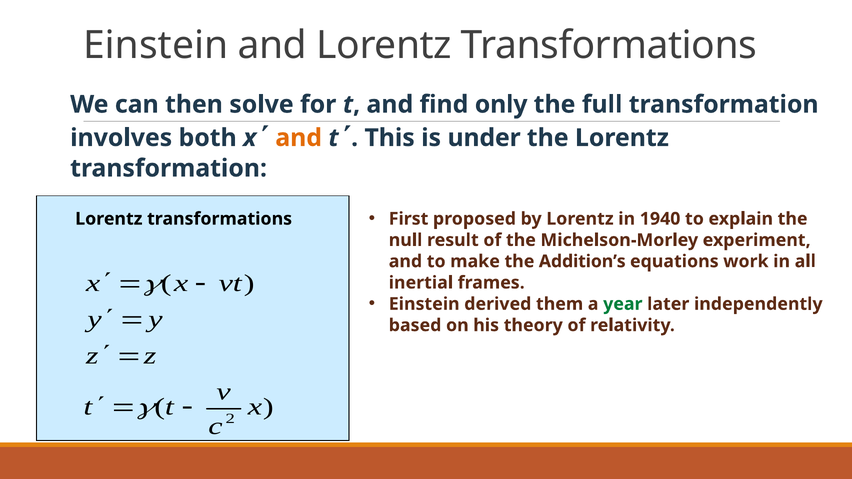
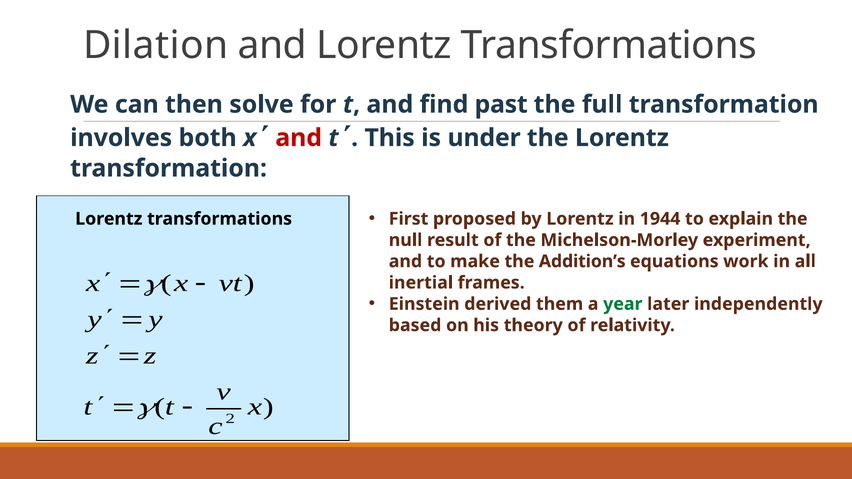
Einstein at (156, 45): Einstein -> Dilation
only: only -> past
and at (299, 138) colour: orange -> red
1940: 1940 -> 1944
